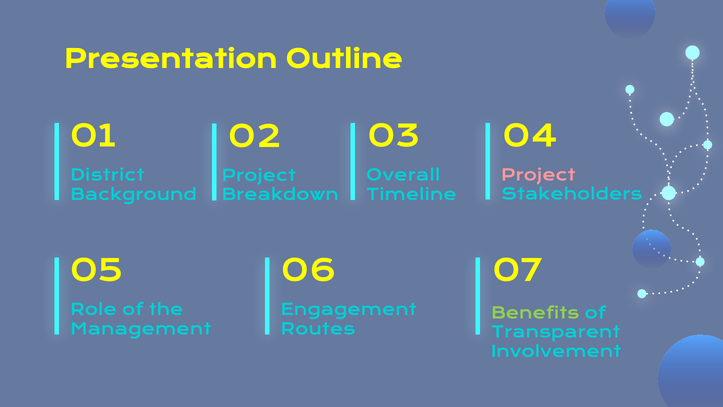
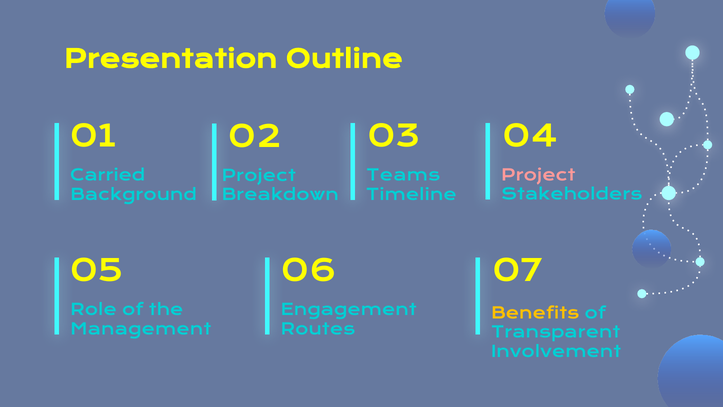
District: District -> Carried
Overall: Overall -> Teams
Benefits colour: light green -> yellow
